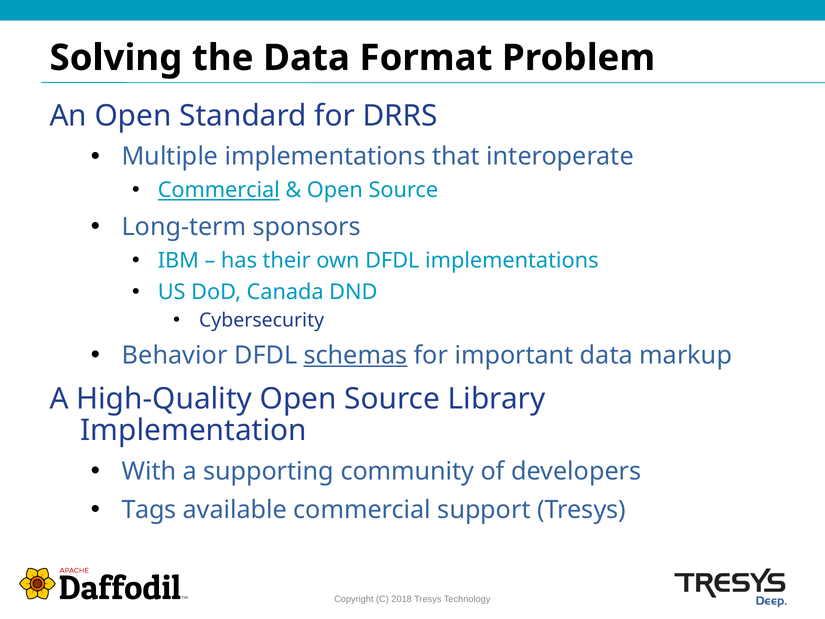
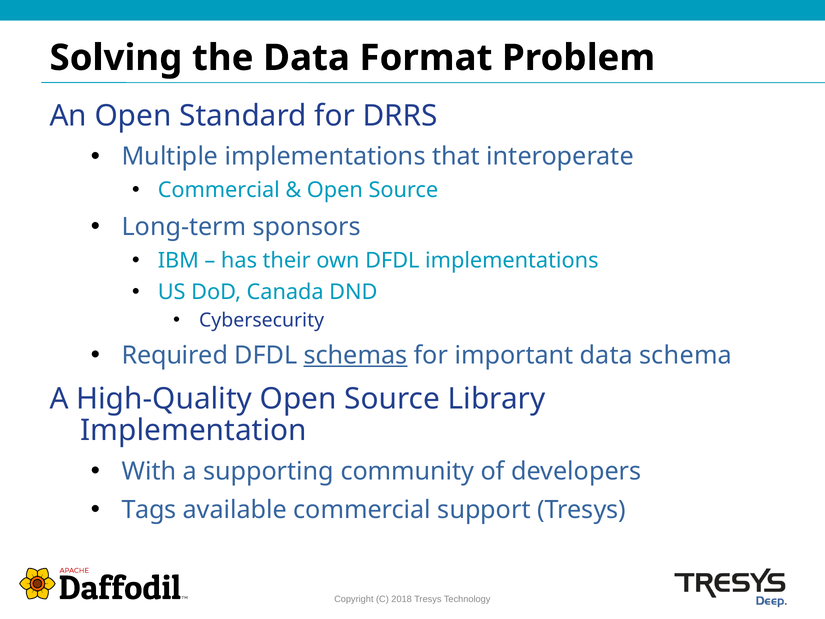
Commercial at (219, 190) underline: present -> none
Behavior: Behavior -> Required
markup: markup -> schema
